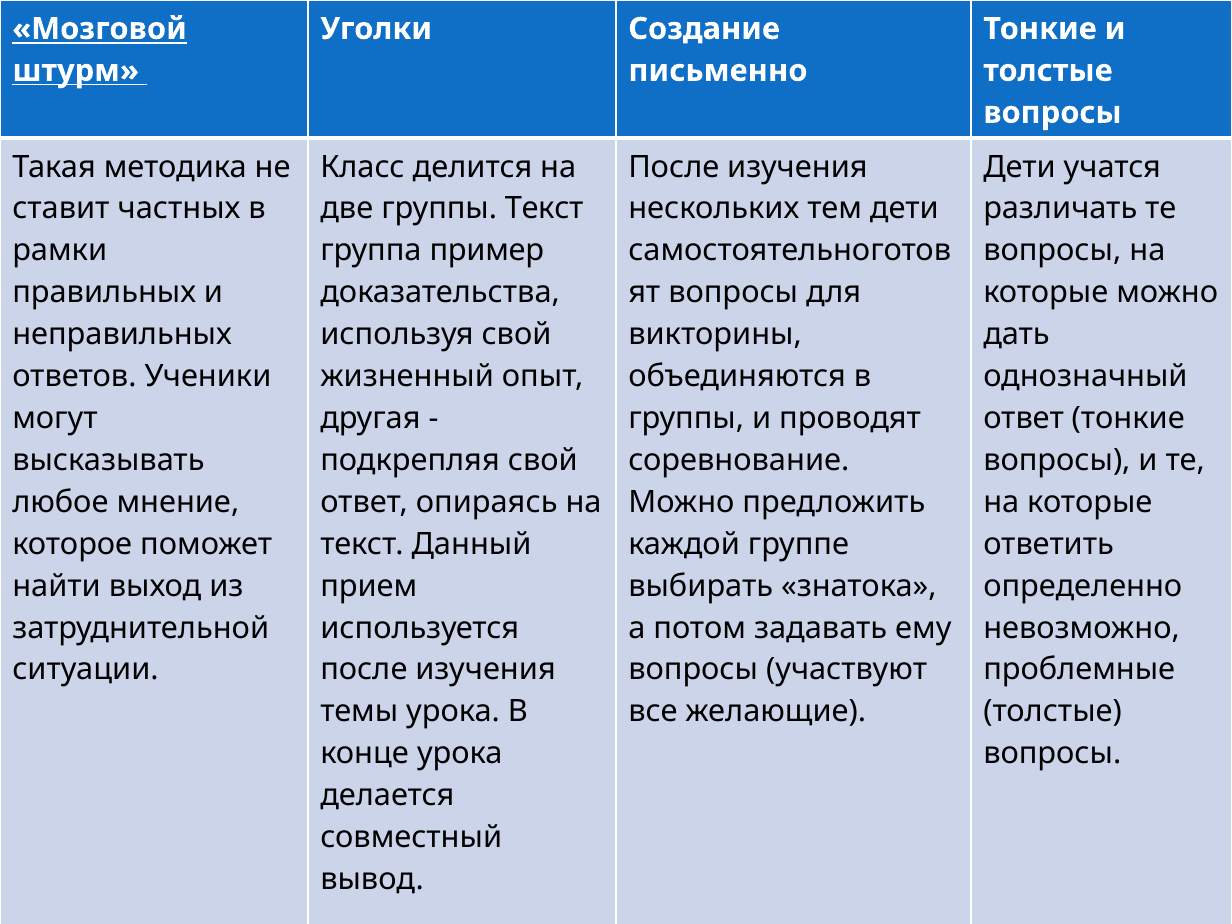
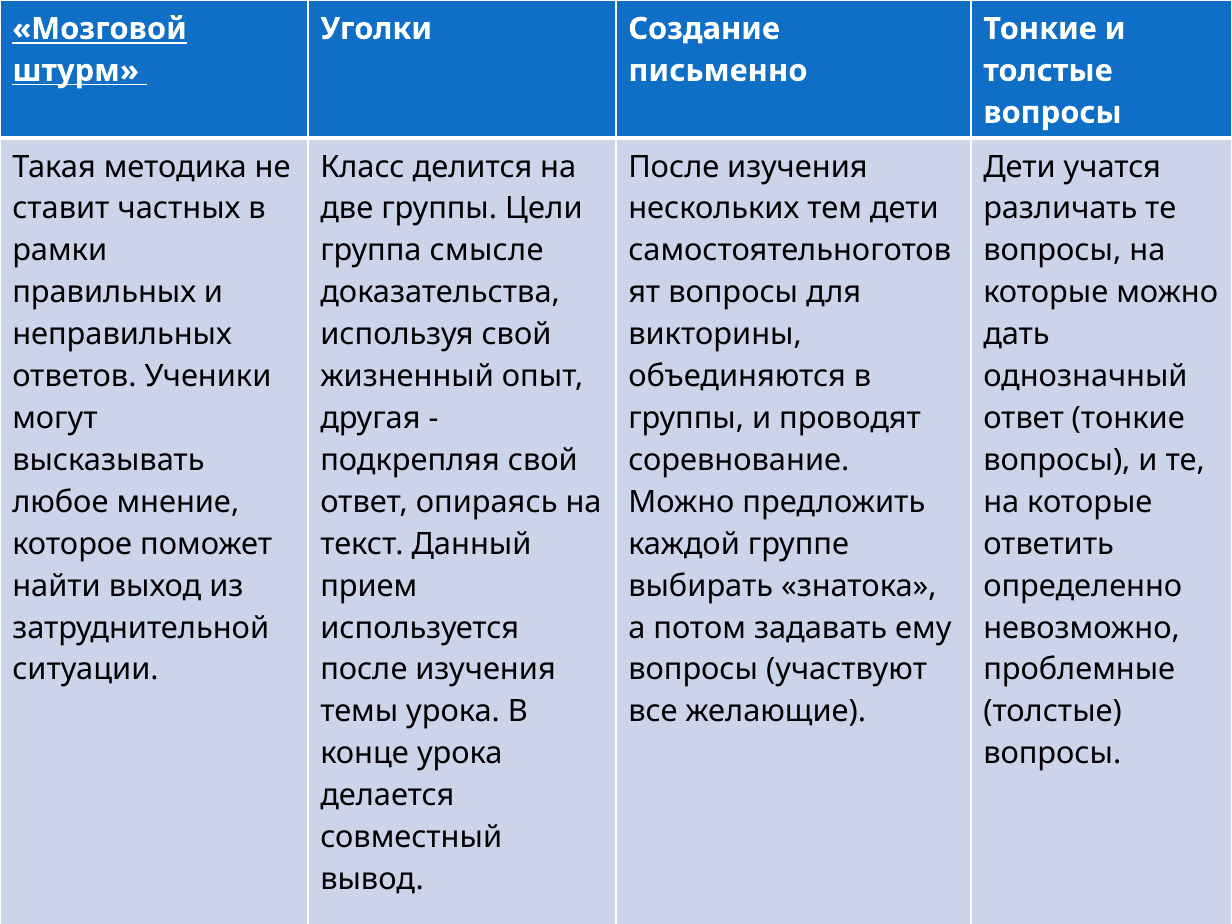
группы Текст: Текст -> Цели
пример: пример -> смысле
